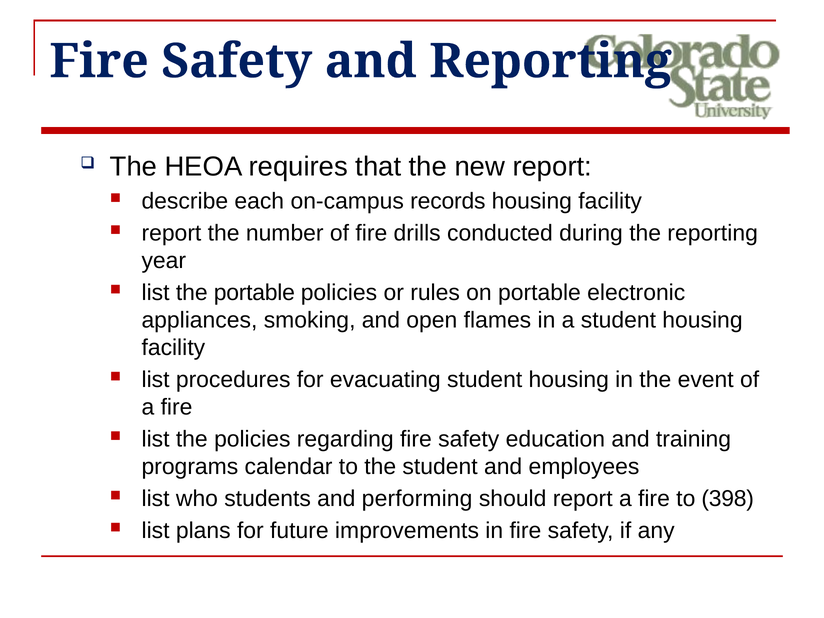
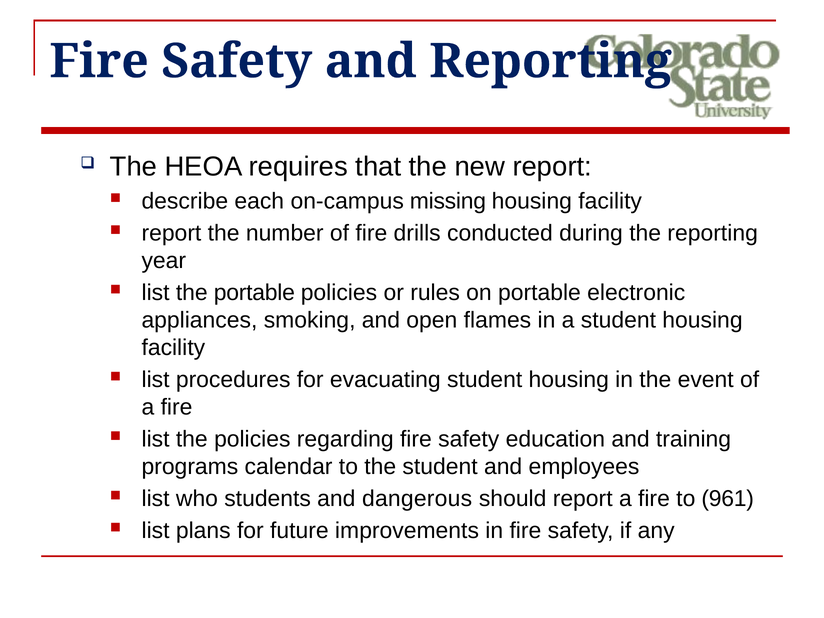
records: records -> missing
performing: performing -> dangerous
398: 398 -> 961
